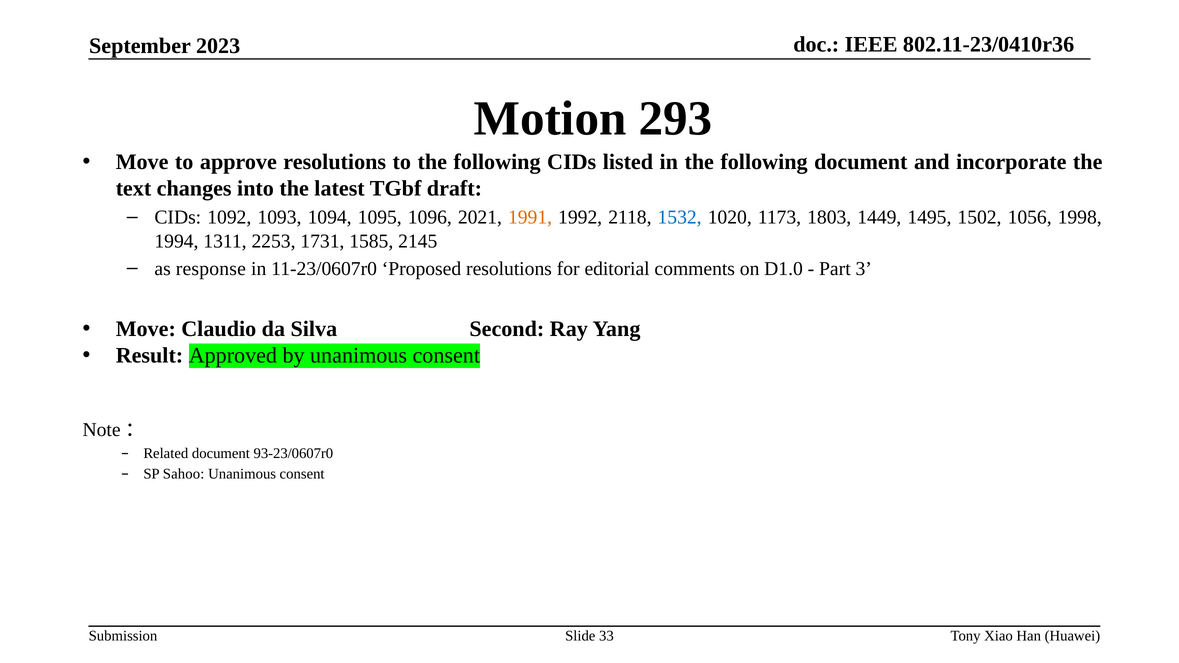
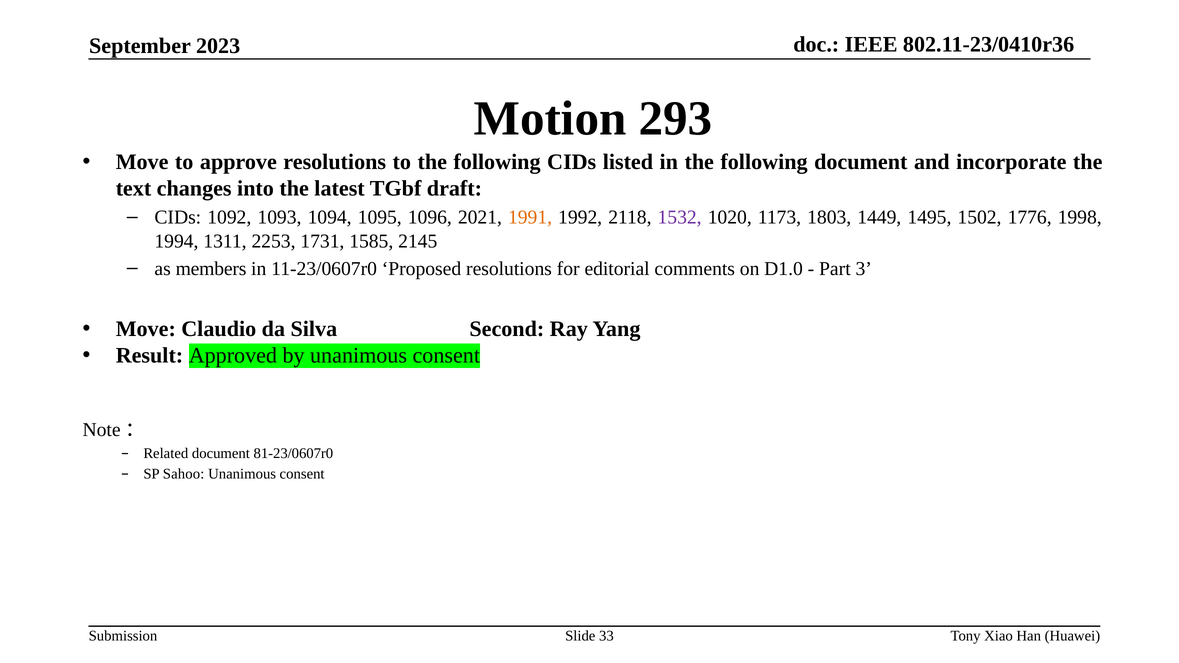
1532 colour: blue -> purple
1056: 1056 -> 1776
response: response -> members
93-23/0607r0: 93-23/0607r0 -> 81-23/0607r0
